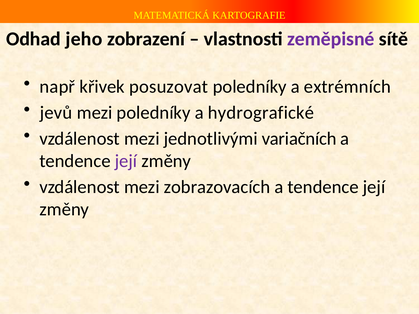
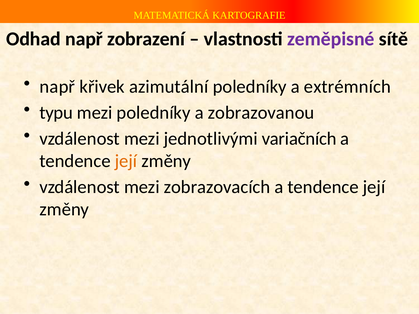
Odhad jeho: jeho -> např
posuzovat: posuzovat -> azimutální
jevů: jevů -> typu
hydrografické: hydrografické -> zobrazovanou
její at (126, 161) colour: purple -> orange
